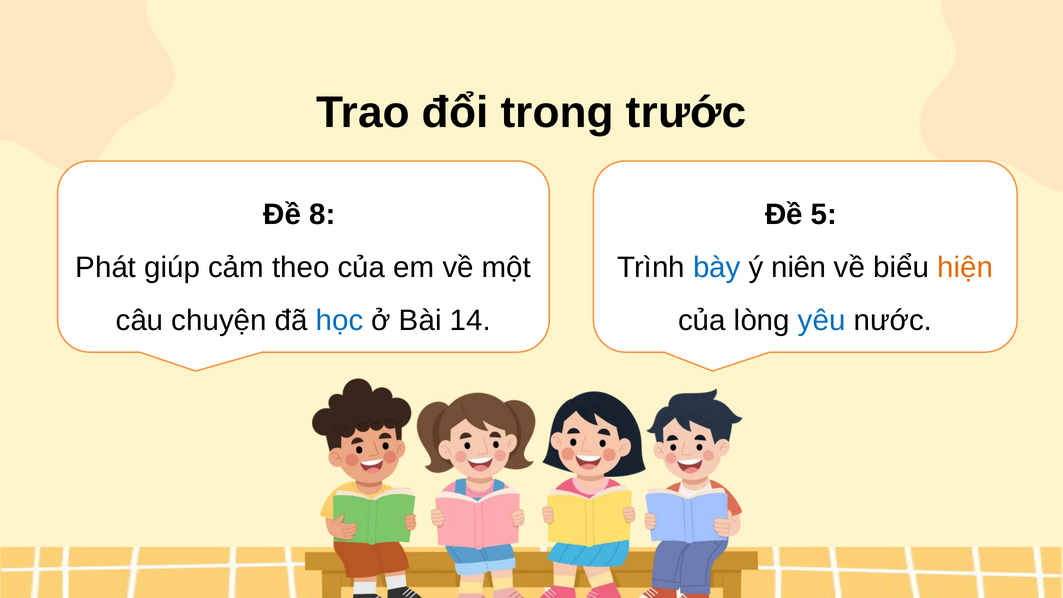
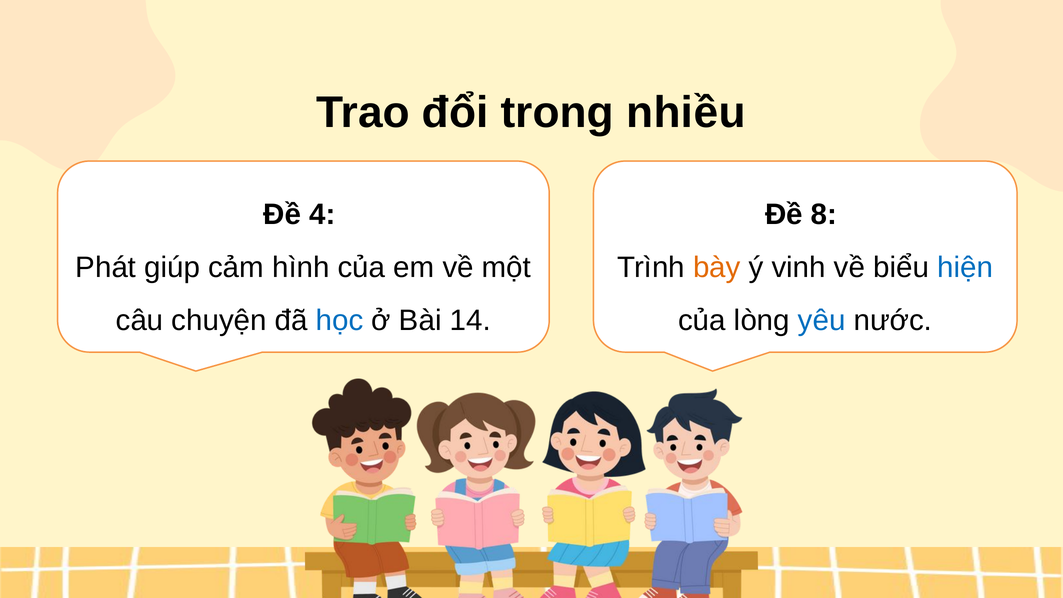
trước: trước -> nhiều
8: 8 -> 4
5: 5 -> 8
theo: theo -> hình
bày colour: blue -> orange
niên: niên -> vinh
hiện colour: orange -> blue
